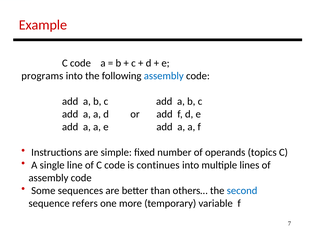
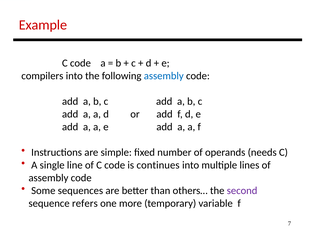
programs: programs -> compilers
topics: topics -> needs
second colour: blue -> purple
